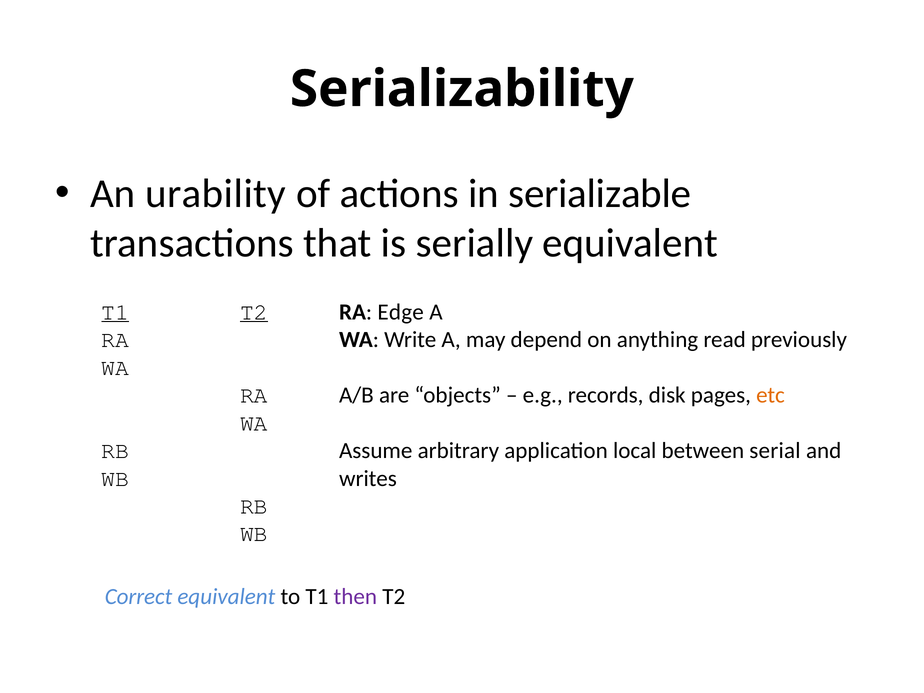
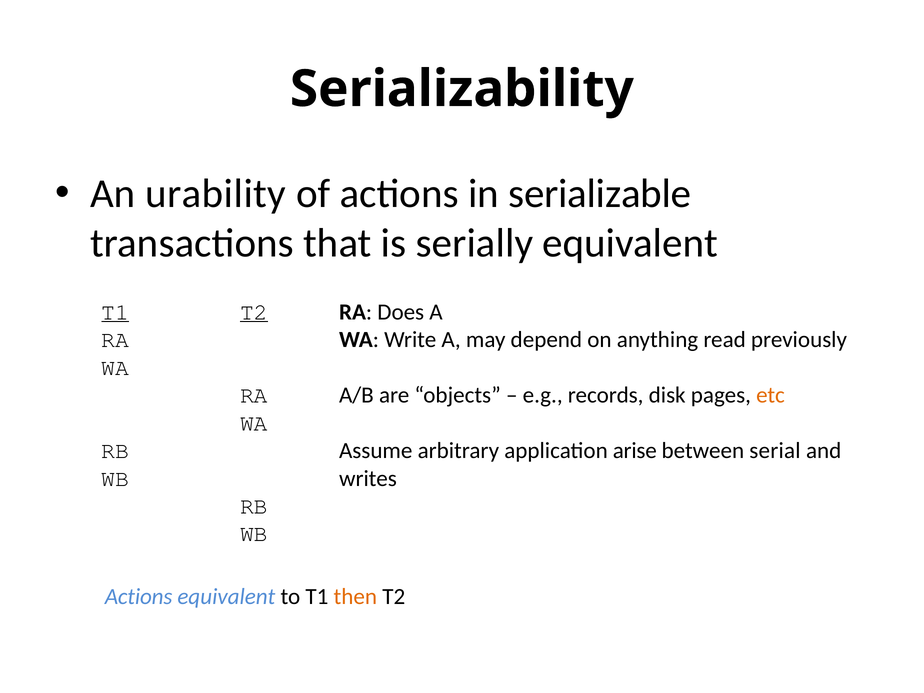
Edge: Edge -> Does
local: local -> arise
Correct at (139, 596): Correct -> Actions
then colour: purple -> orange
